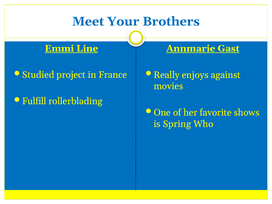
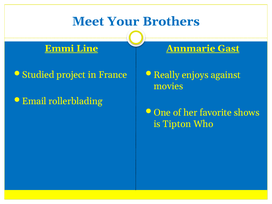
Fulfill: Fulfill -> Email
Spring: Spring -> Tipton
